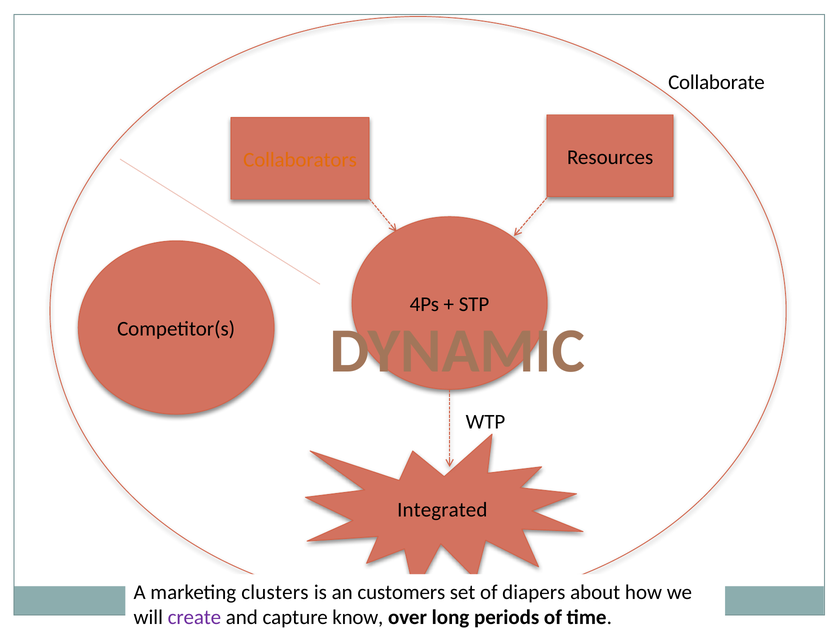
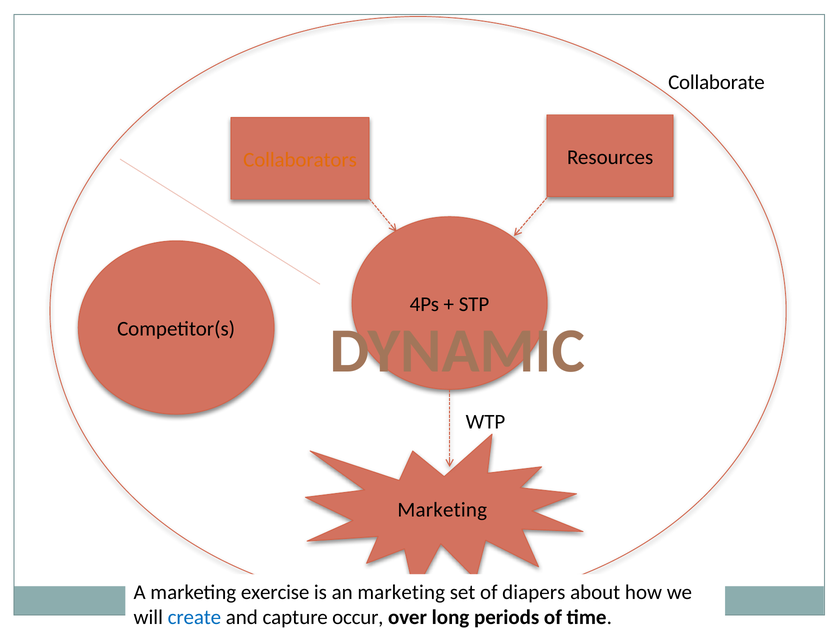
Integrated at (442, 510): Integrated -> Marketing
clusters: clusters -> exercise
an customers: customers -> marketing
create colour: purple -> blue
know: know -> occur
